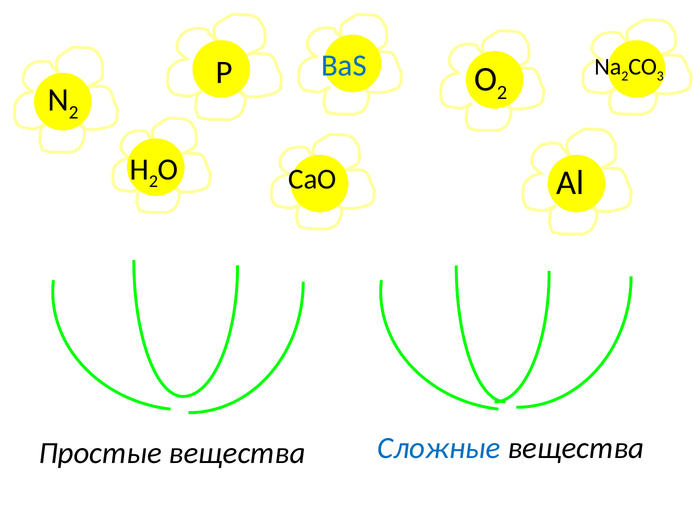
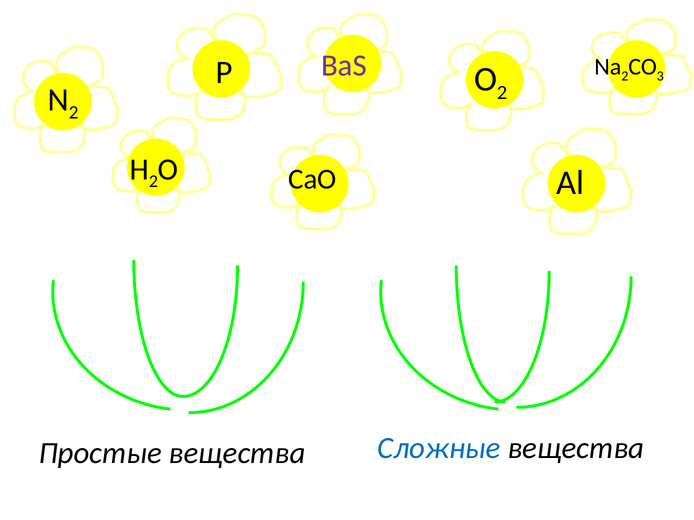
BaS colour: blue -> purple
